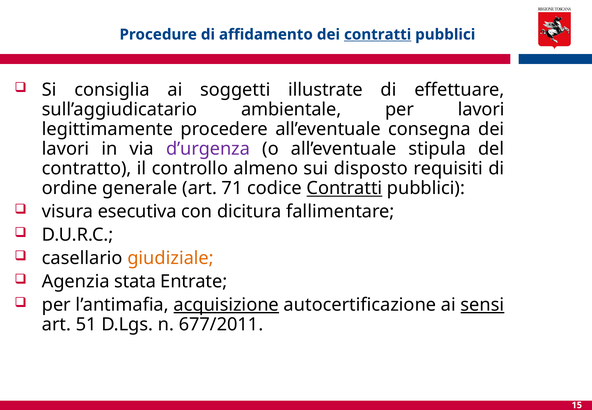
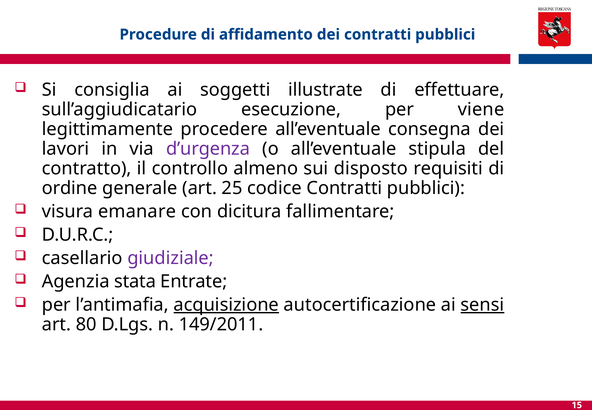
contratti at (378, 34) underline: present -> none
ambientale: ambientale -> esecuzione
per lavori: lavori -> viene
71: 71 -> 25
Contratti at (344, 188) underline: present -> none
esecutiva: esecutiva -> emanare
giudiziale colour: orange -> purple
51: 51 -> 80
677/2011: 677/2011 -> 149/2011
